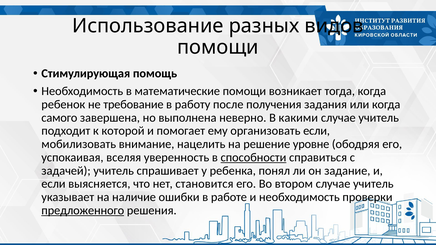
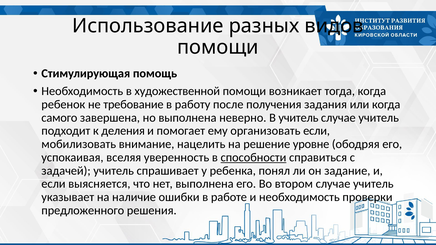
математические: математические -> художественной
В какими: какими -> учитель
которой: которой -> деления
нет становится: становится -> выполнена
предложенного underline: present -> none
